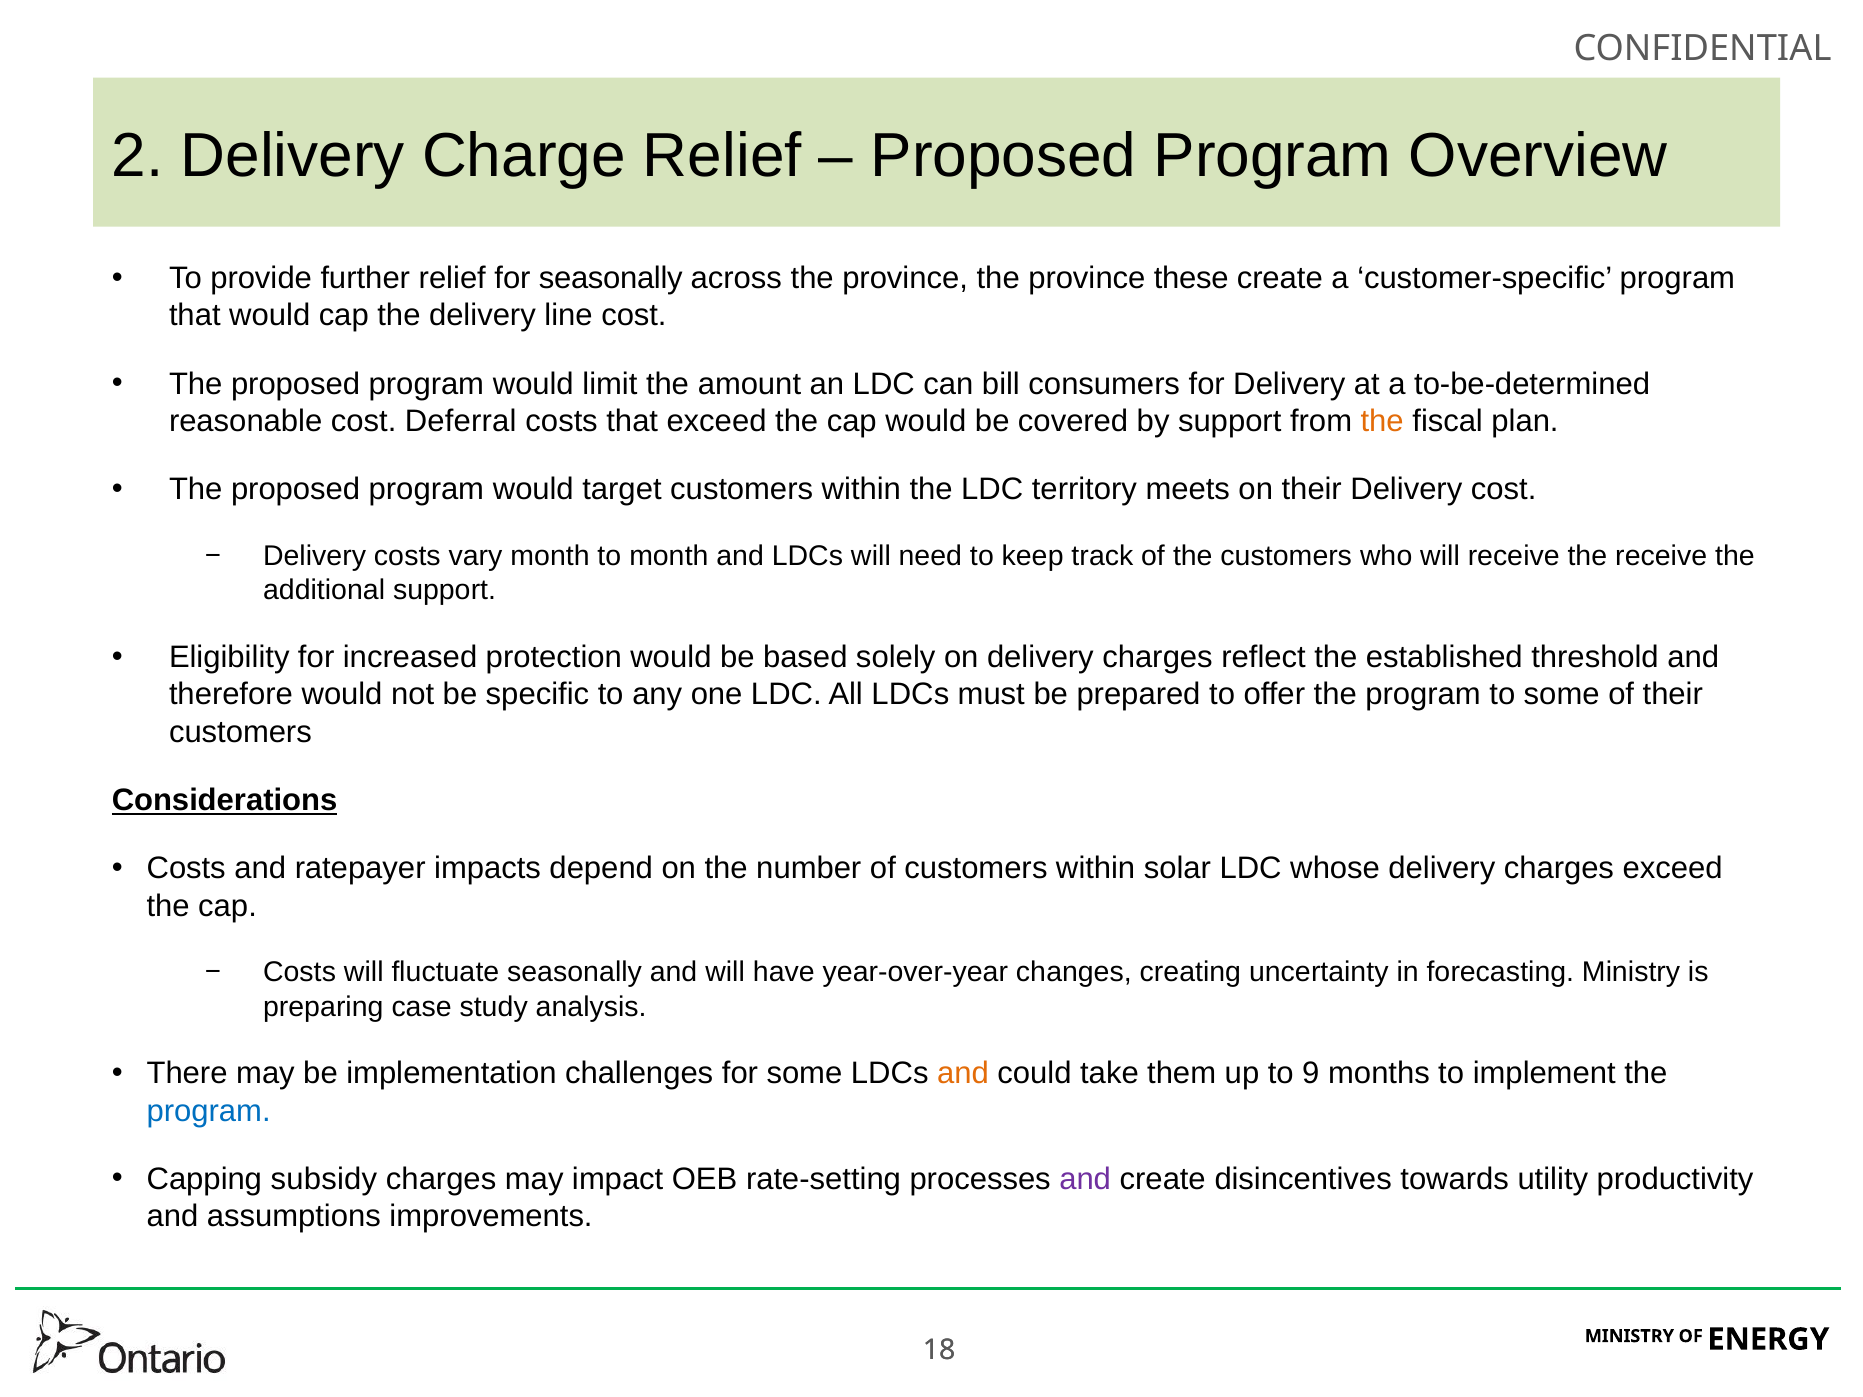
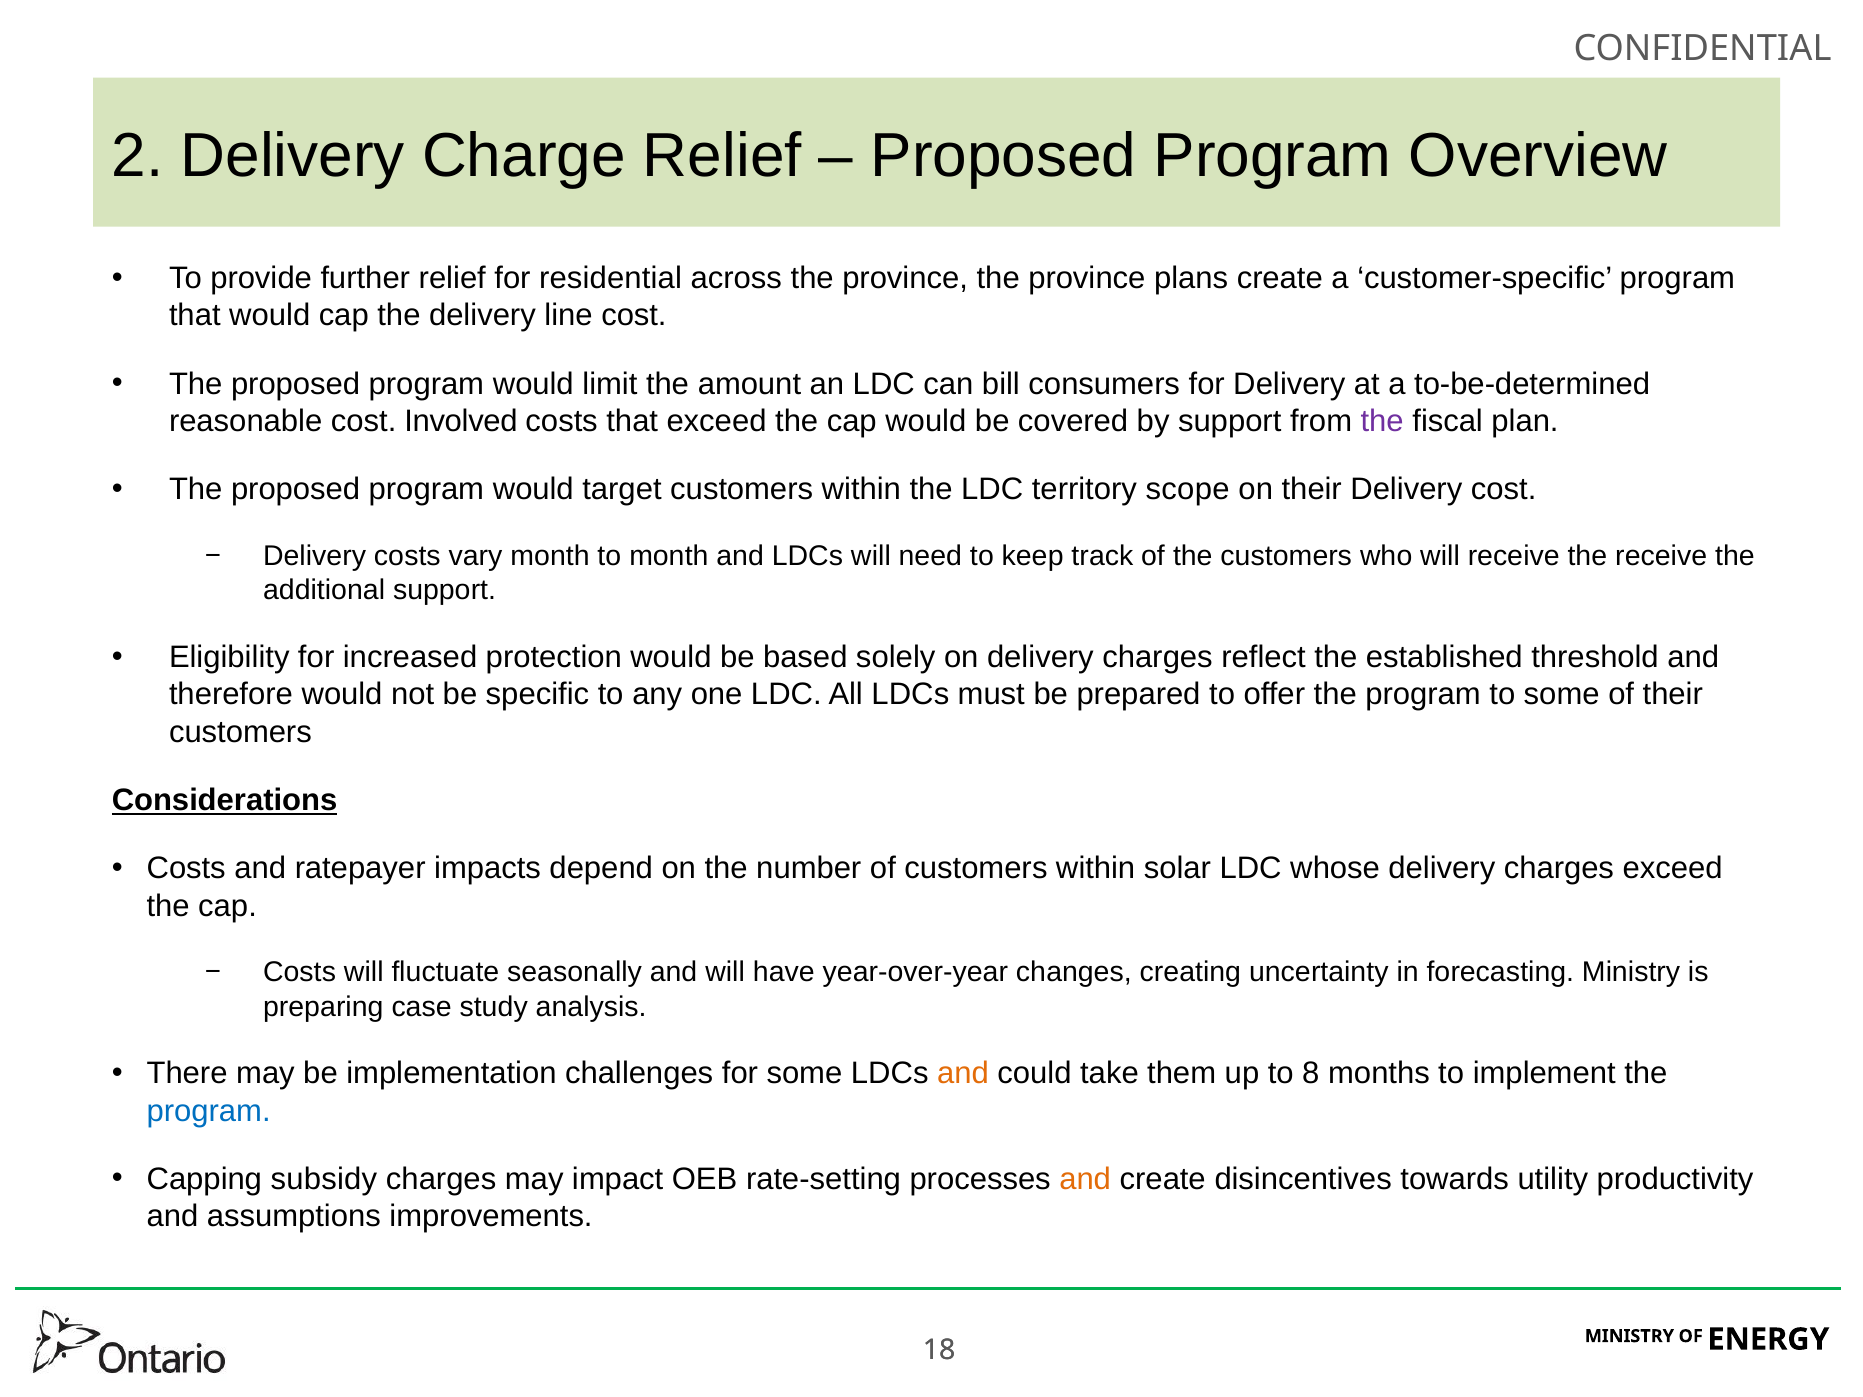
for seasonally: seasonally -> residential
these: these -> plans
Deferral: Deferral -> Involved
the at (1382, 421) colour: orange -> purple
meets: meets -> scope
9: 9 -> 8
and at (1085, 1180) colour: purple -> orange
